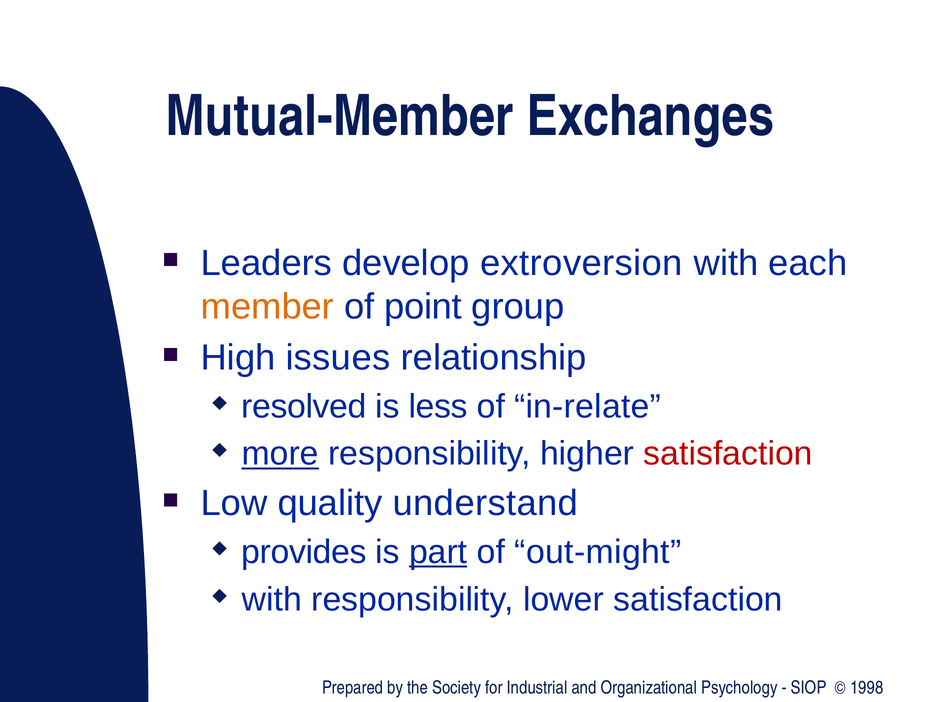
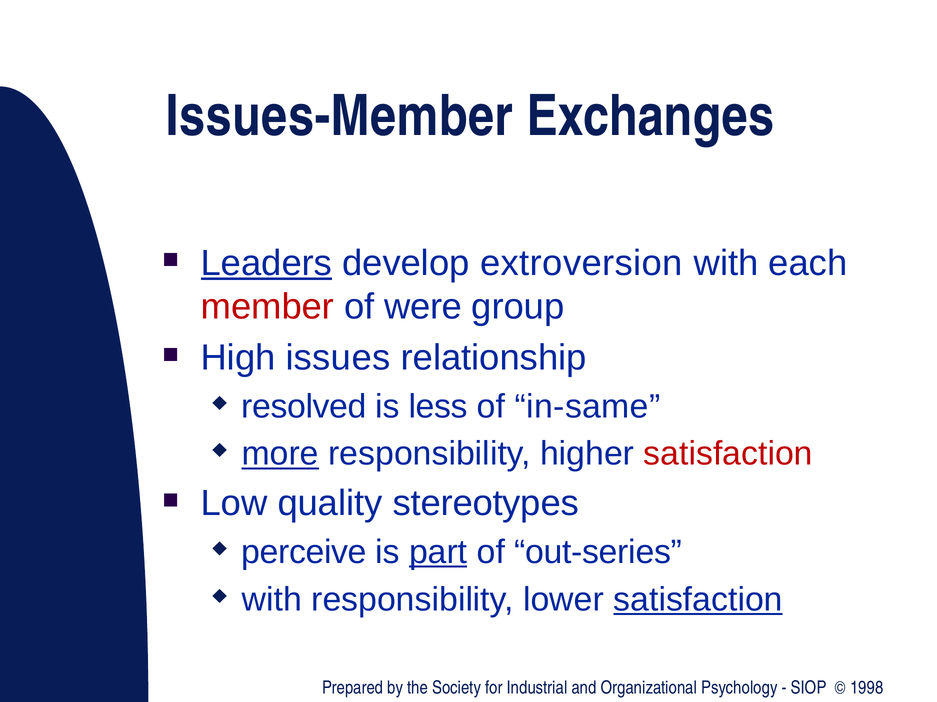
Mutual-Member: Mutual-Member -> Issues-Member
Leaders underline: none -> present
member colour: orange -> red
point: point -> were
in-relate: in-relate -> in-same
understand: understand -> stereotypes
provides: provides -> perceive
out-might: out-might -> out-series
satisfaction at (698, 600) underline: none -> present
